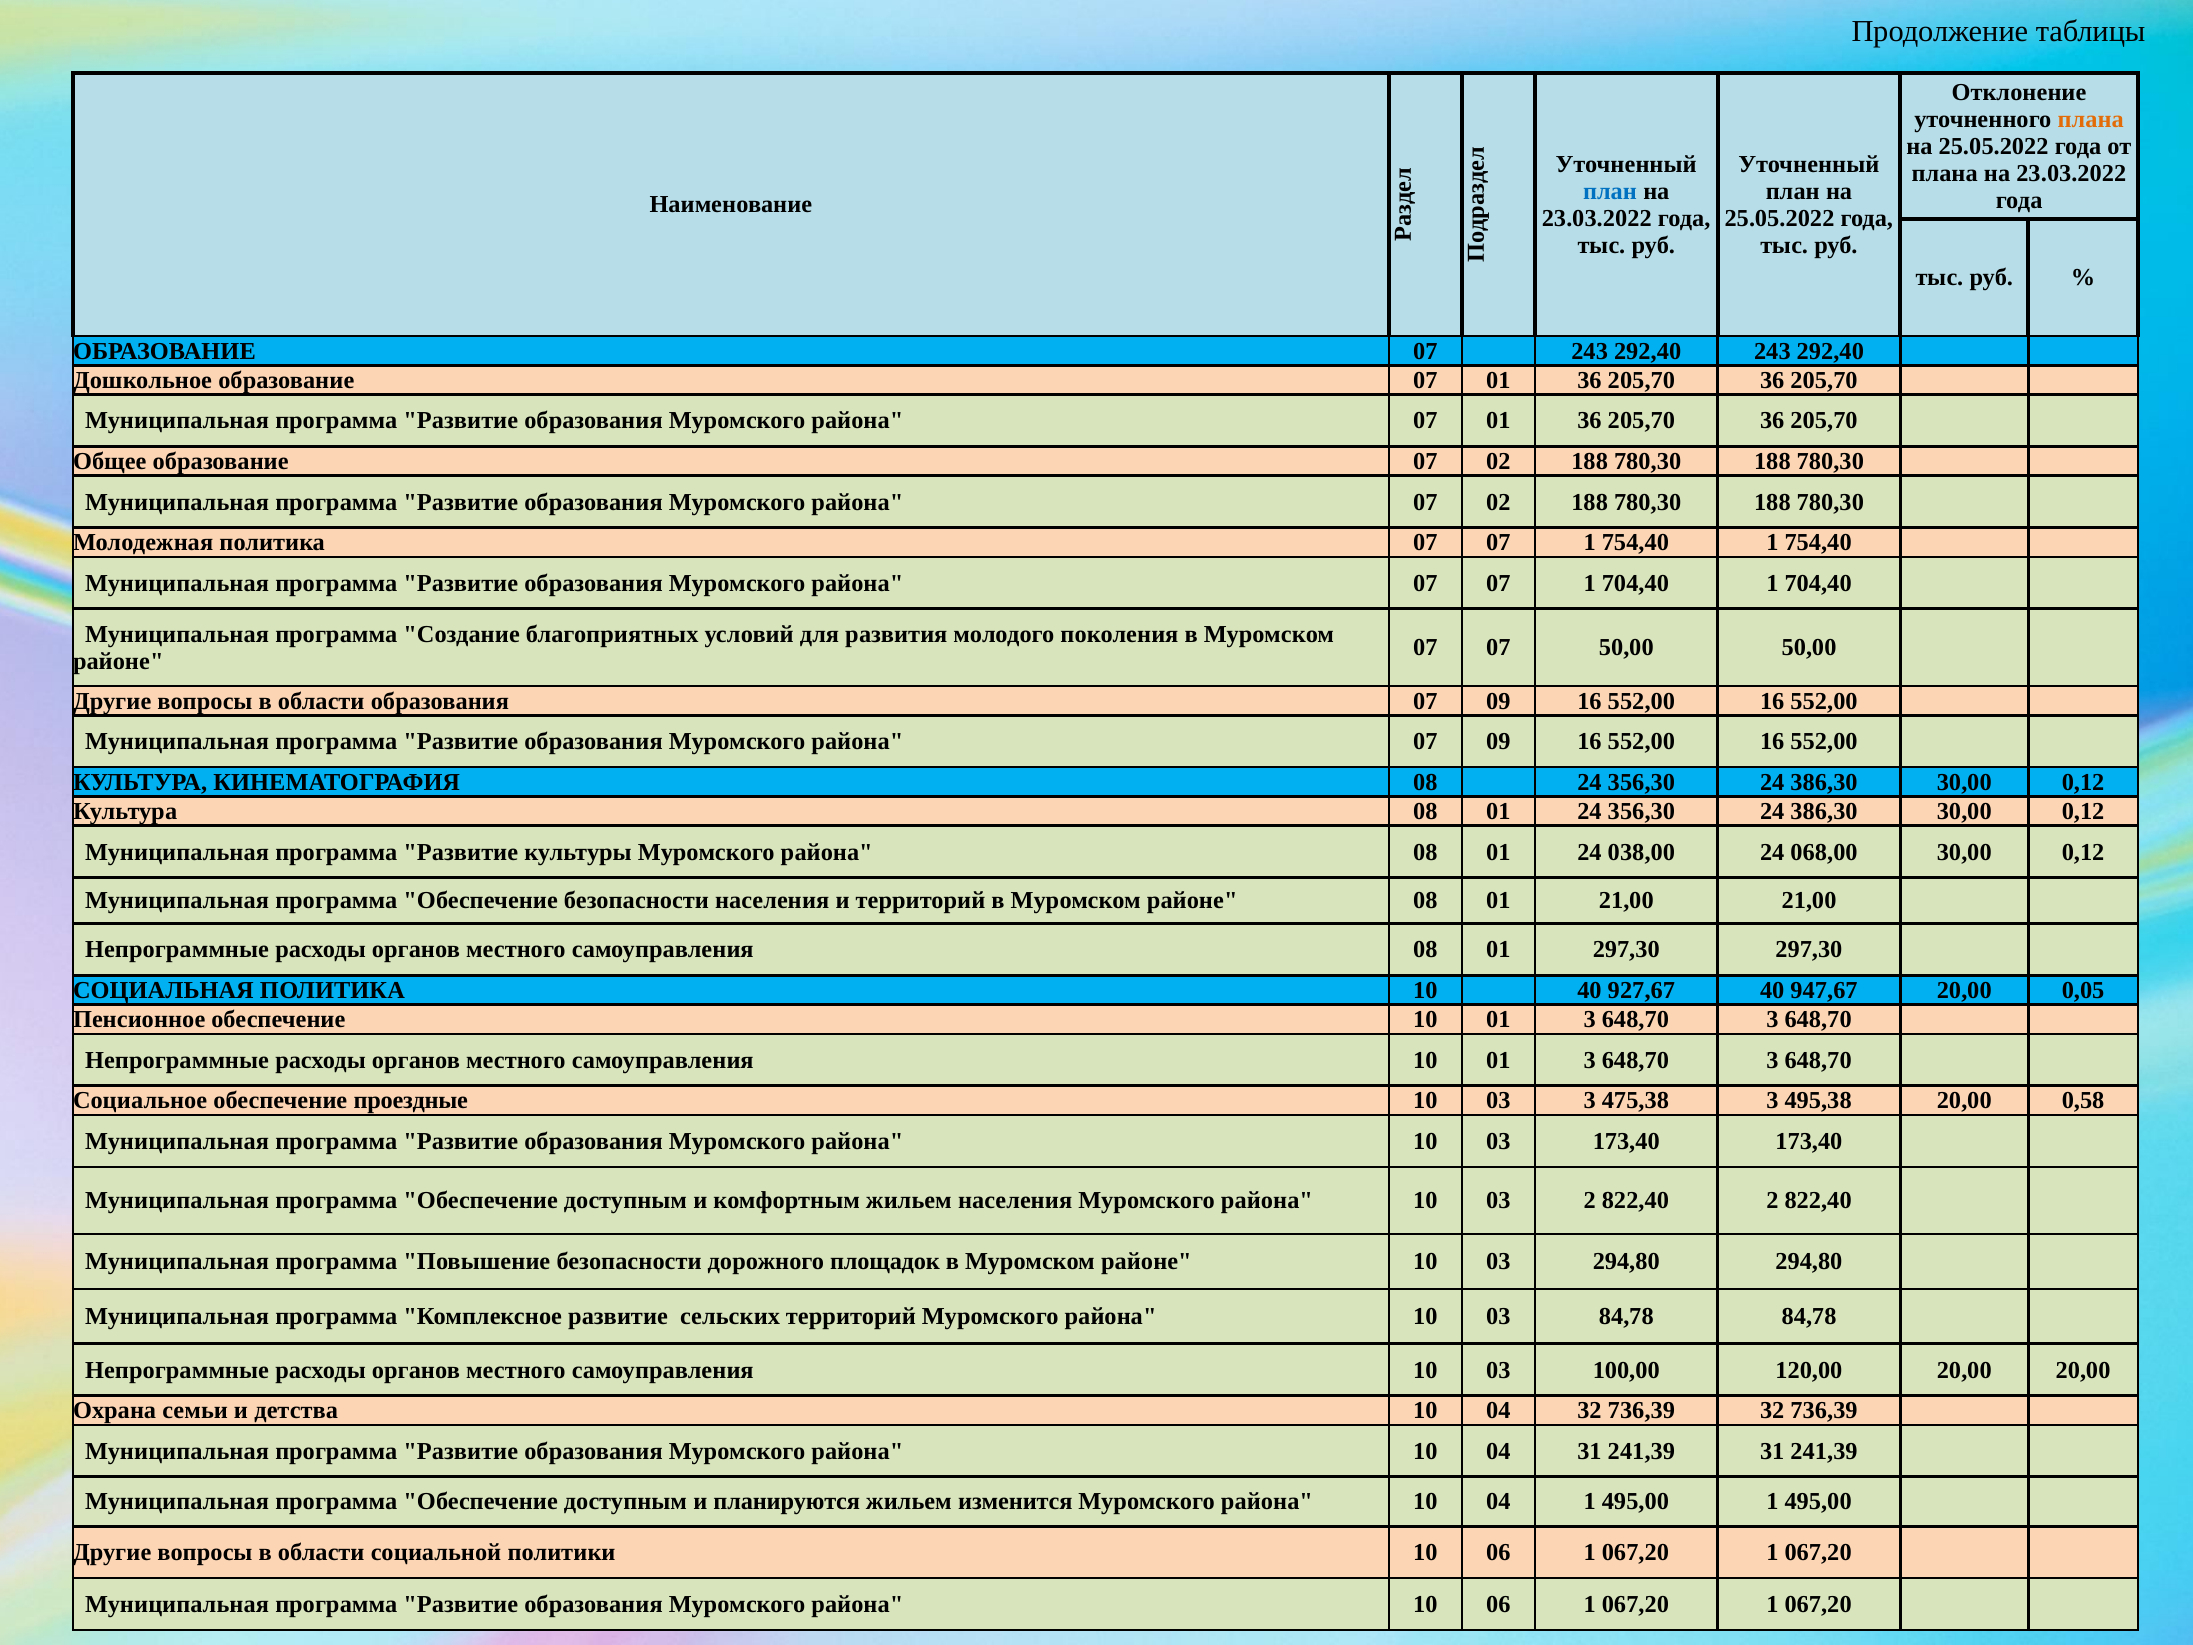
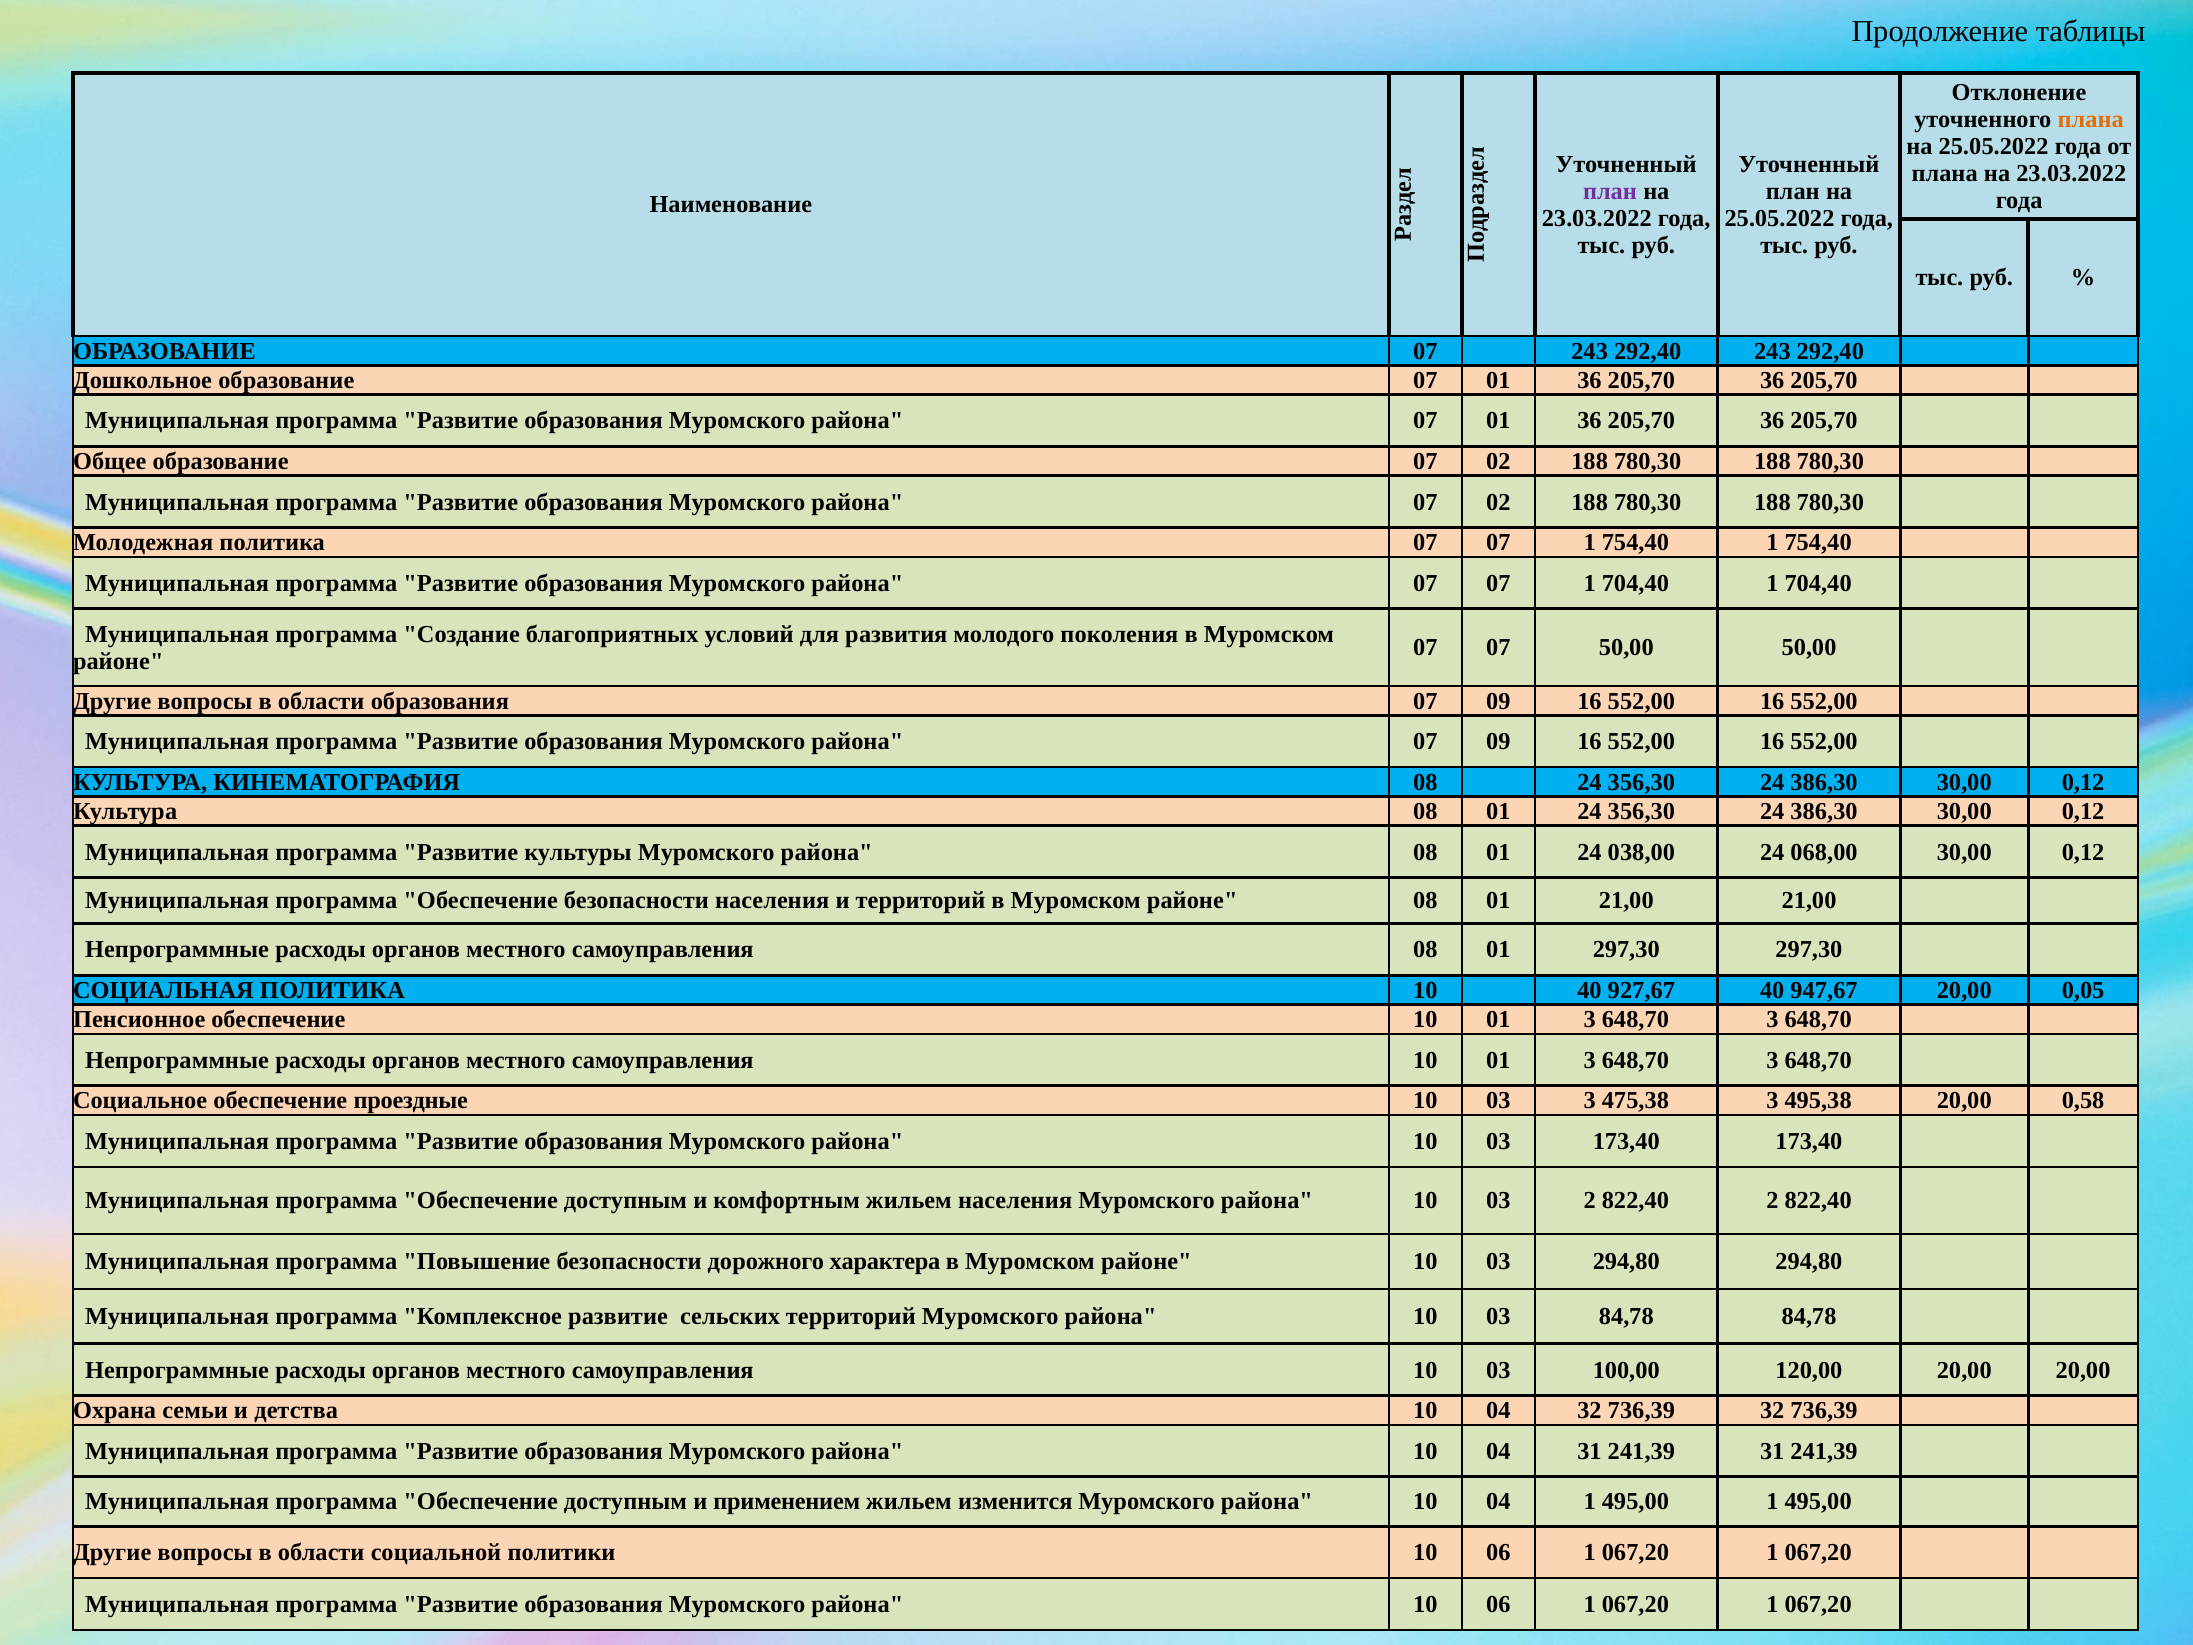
план at (1610, 191) colour: blue -> purple
площадок: площадок -> характера
планируются: планируются -> применением
